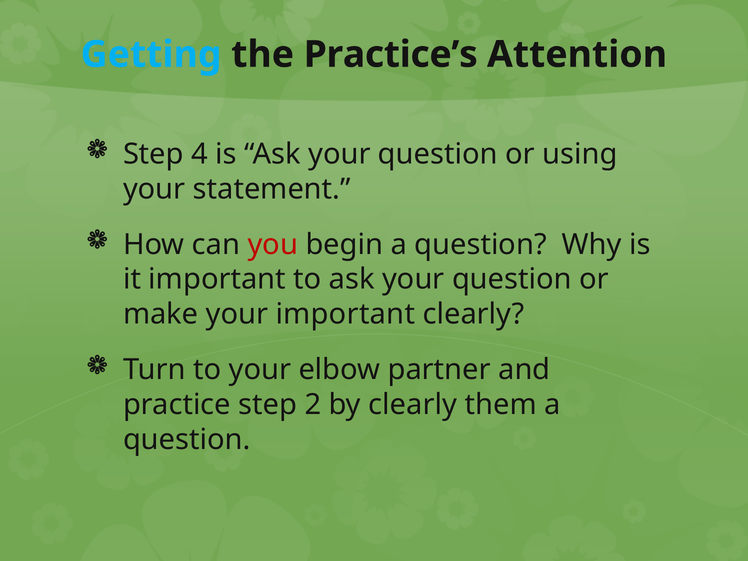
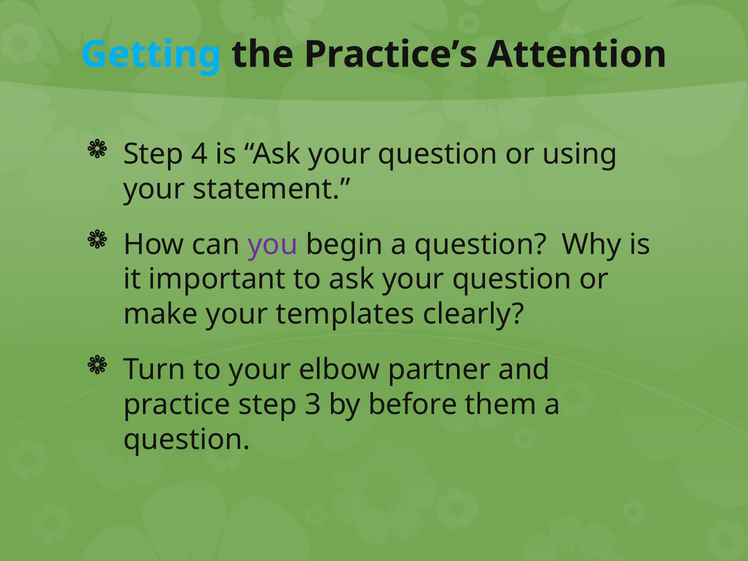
you colour: red -> purple
your important: important -> templates
2: 2 -> 3
by clearly: clearly -> before
